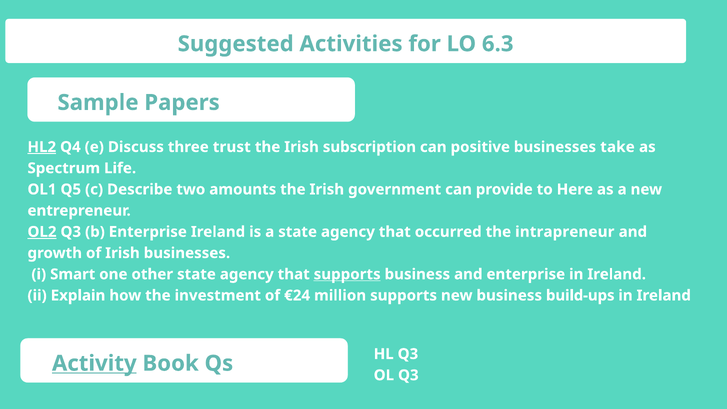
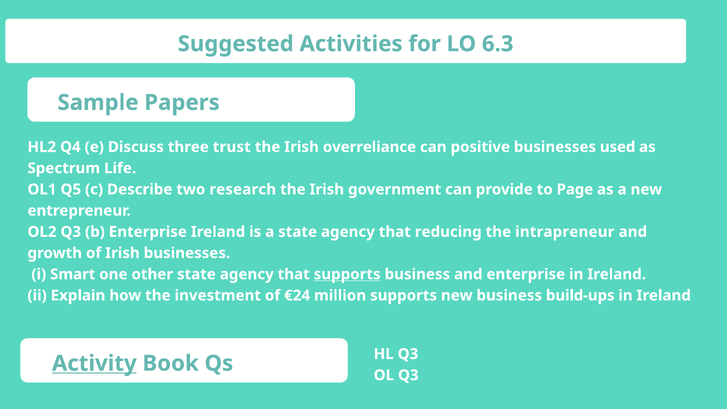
HL2 underline: present -> none
subscription: subscription -> overreliance
take: take -> used
amounts: amounts -> research
Here: Here -> Page
OL2 underline: present -> none
occurred: occurred -> reducing
